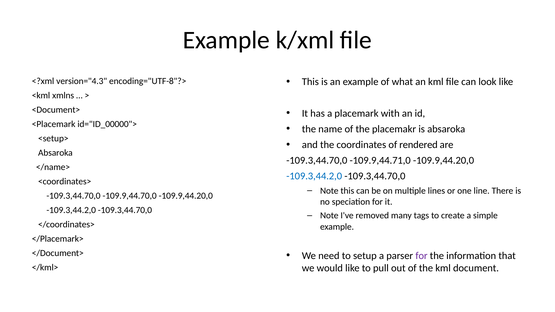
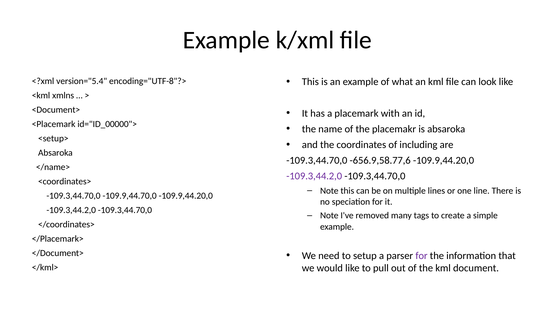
version="4.3: version="4.3 -> version="5.4
rendered: rendered -> including
-109.9,44.71,0: -109.9,44.71,0 -> -656.9,58.77,6
-109.3,44.2,0 at (314, 176) colour: blue -> purple
